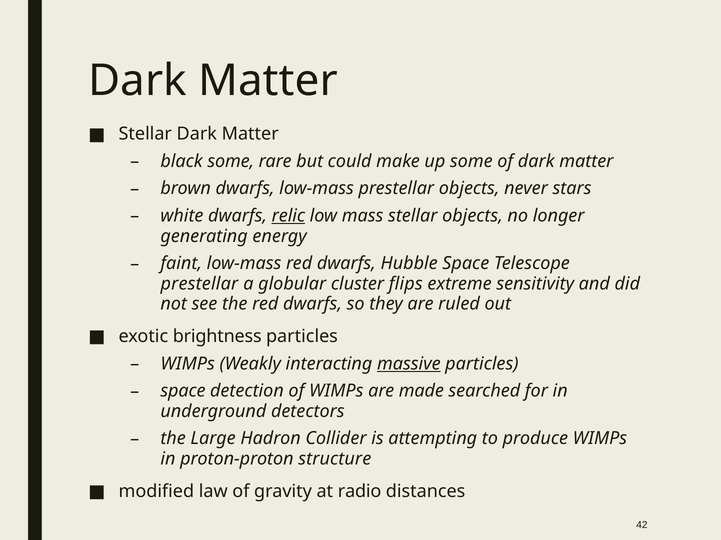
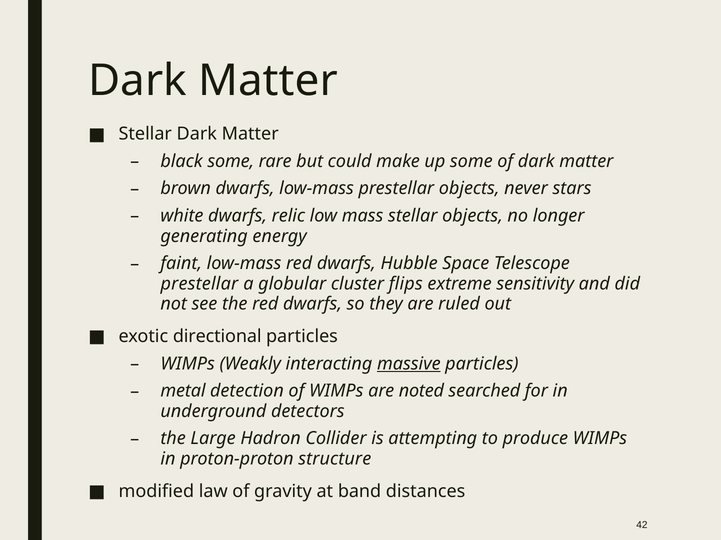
relic underline: present -> none
brightness: brightness -> directional
space at (183, 391): space -> metal
made: made -> noted
radio: radio -> band
